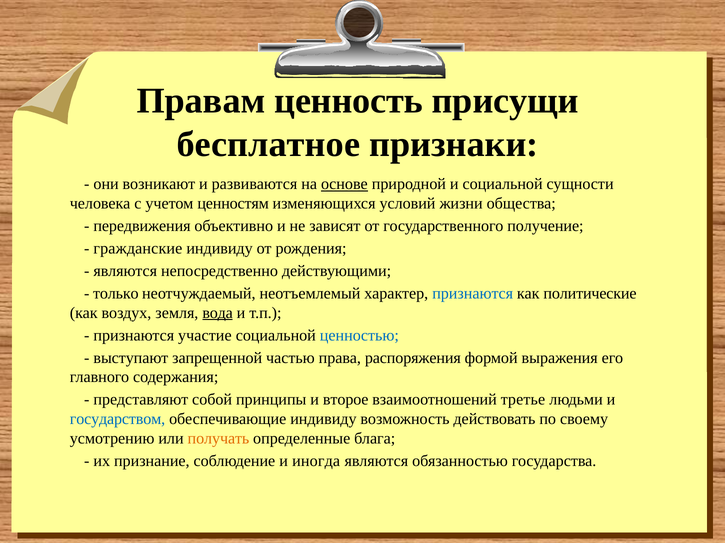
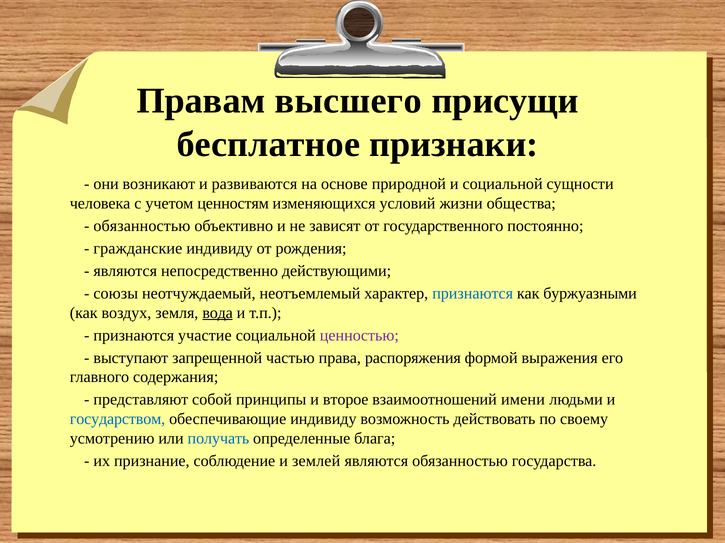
ценность: ценность -> высшего
основе underline: present -> none
передвижения at (142, 226): передвижения -> обязанностью
получение: получение -> постоянно
только: только -> союзы
политические: политические -> буржуазными
ценностью colour: blue -> purple
третье: третье -> имени
получать colour: orange -> blue
иногда: иногда -> землей
